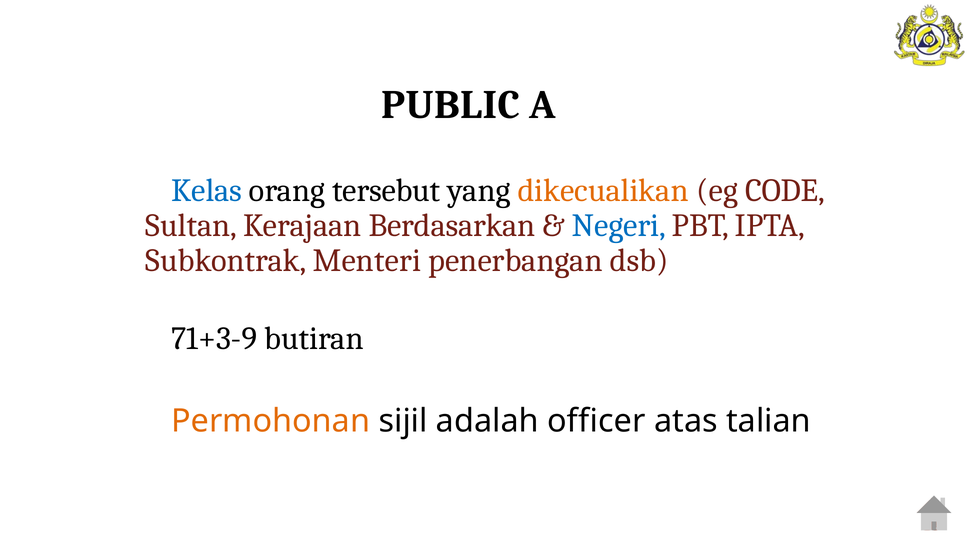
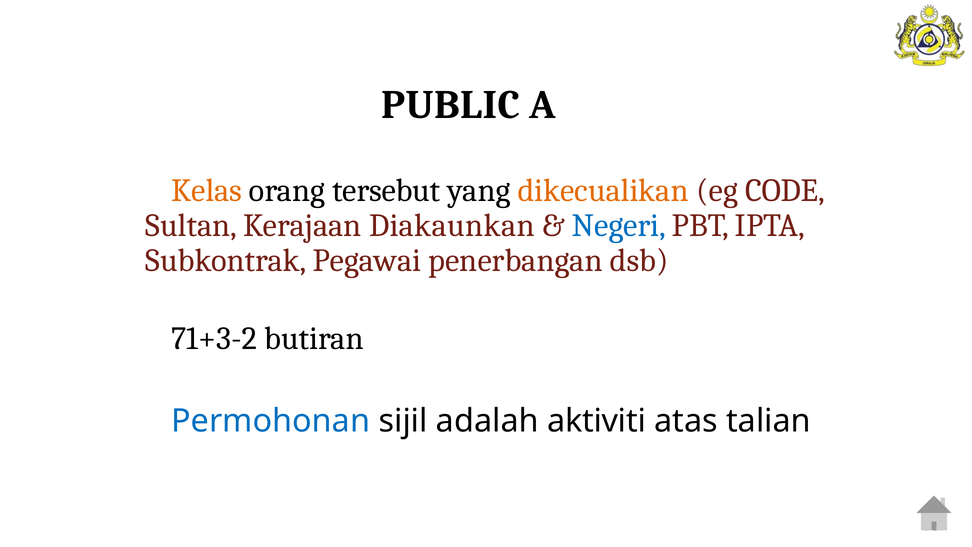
Kelas colour: blue -> orange
Berdasarkan: Berdasarkan -> Diakaunkan
Menteri: Menteri -> Pegawai
71+3-9: 71+3-9 -> 71+3-2
Permohonan colour: orange -> blue
officer: officer -> aktiviti
